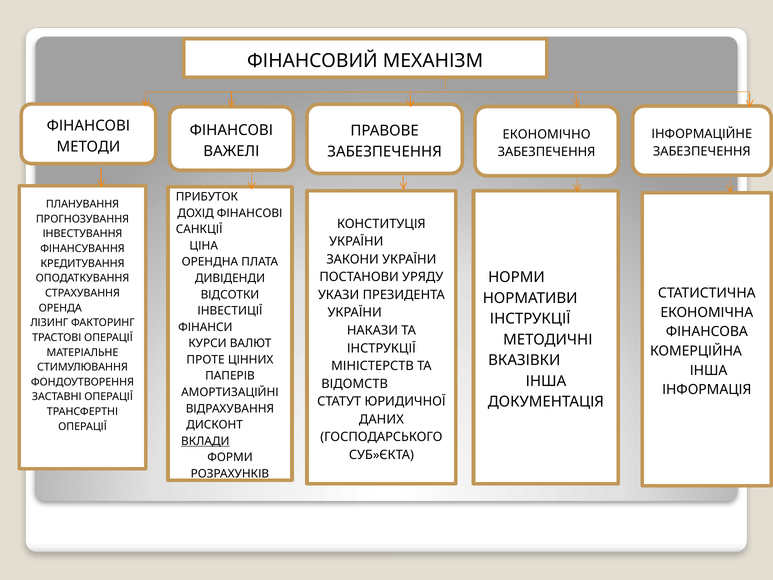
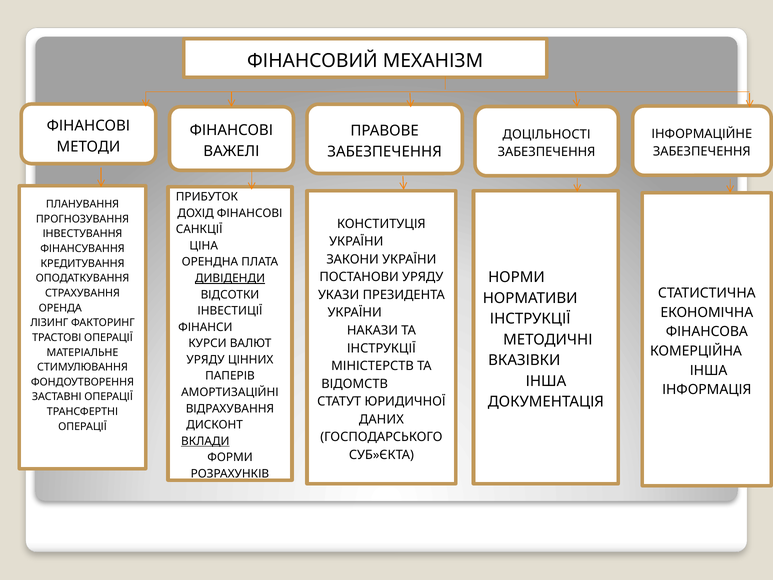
ЕКОНОМІЧНО: ЕКОНОМІЧНО -> ДОЦІЛЬНОСТІ
ДИВІДЕНДИ underline: none -> present
ПРОТЕ at (206, 360): ПРОТЕ -> УРЯДУ
